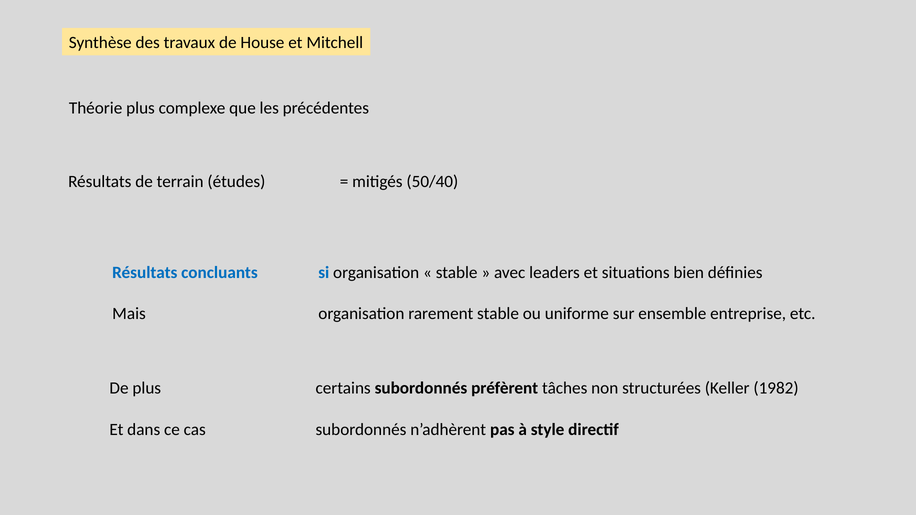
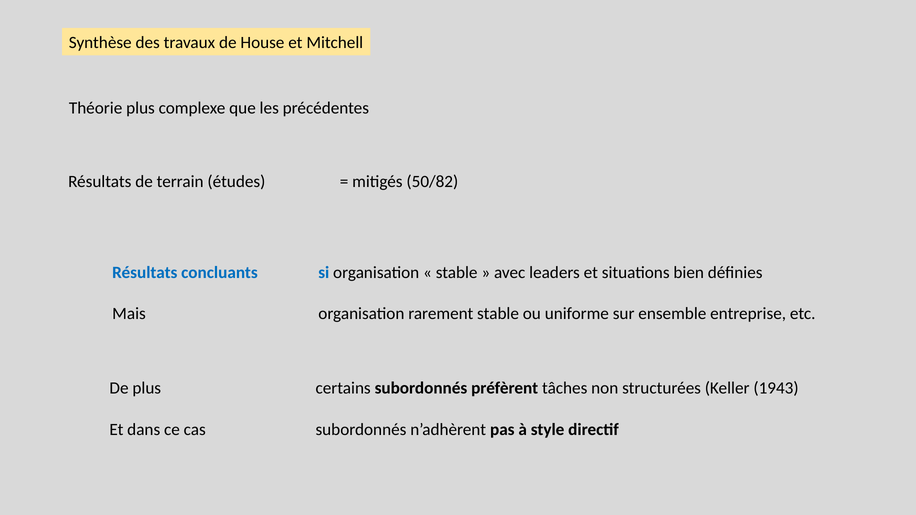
50/40: 50/40 -> 50/82
1982: 1982 -> 1943
